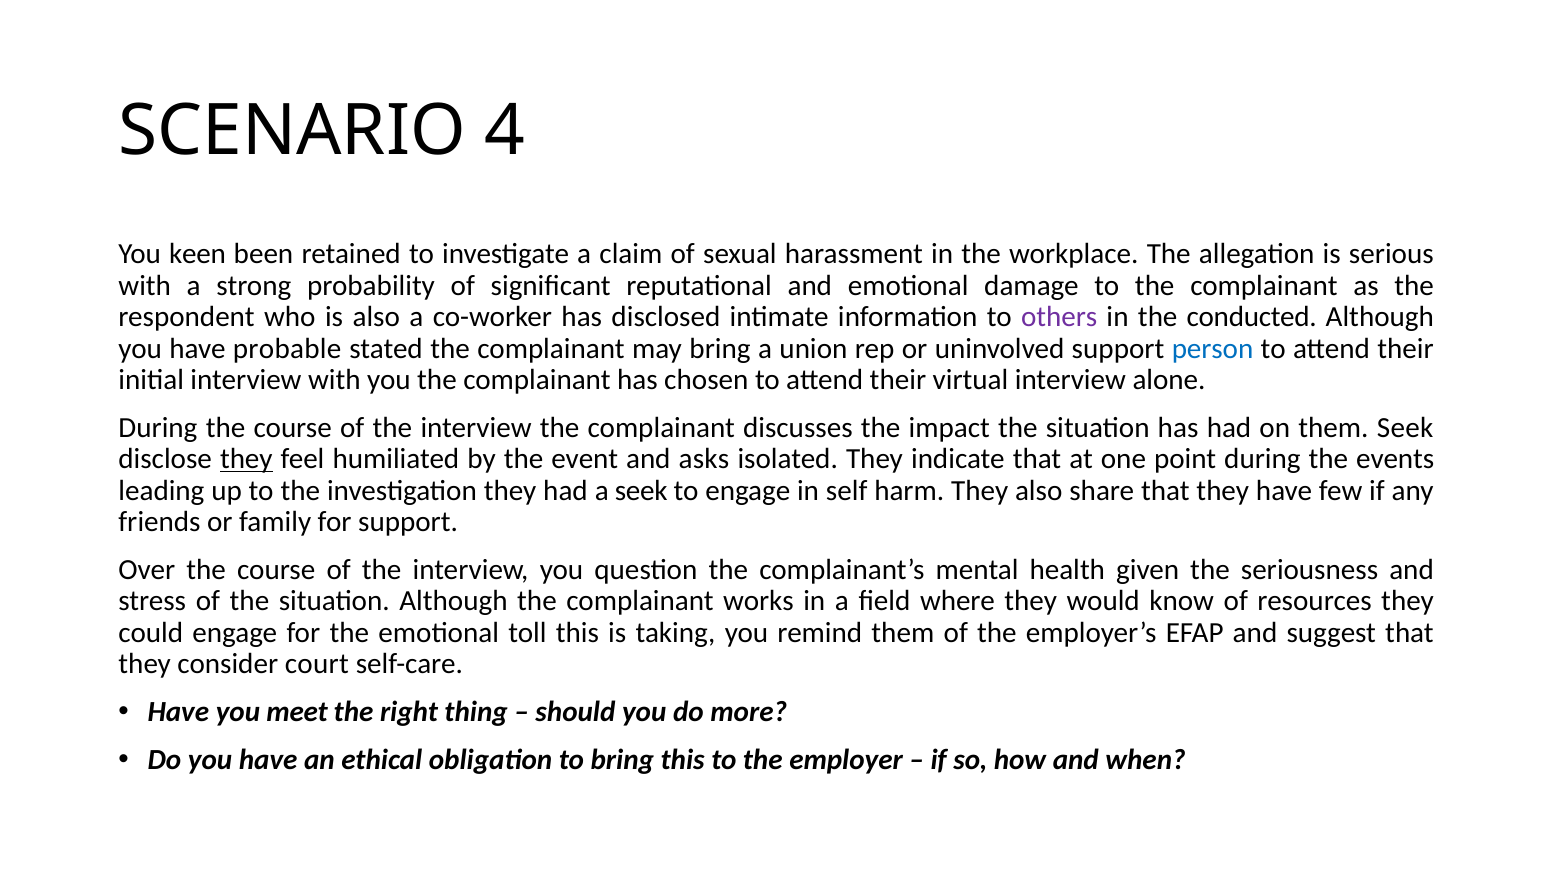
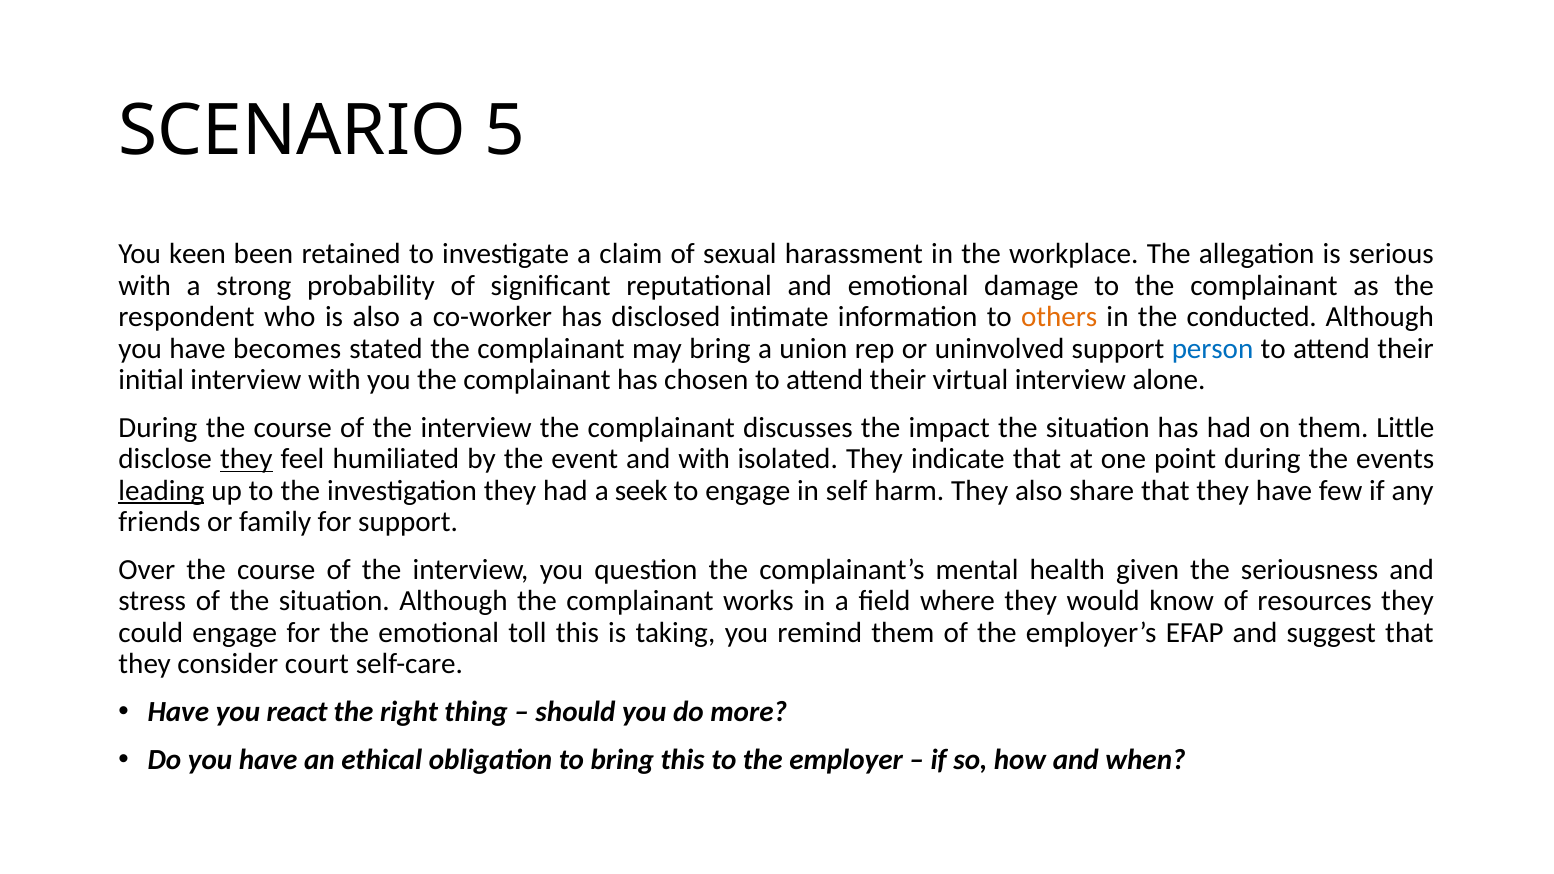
4: 4 -> 5
others colour: purple -> orange
probable: probable -> becomes
them Seek: Seek -> Little
and asks: asks -> with
leading underline: none -> present
meet: meet -> react
